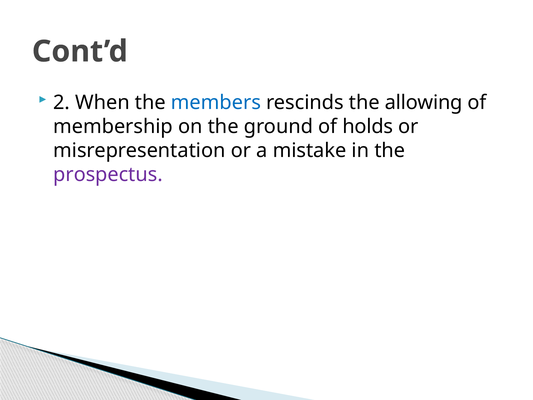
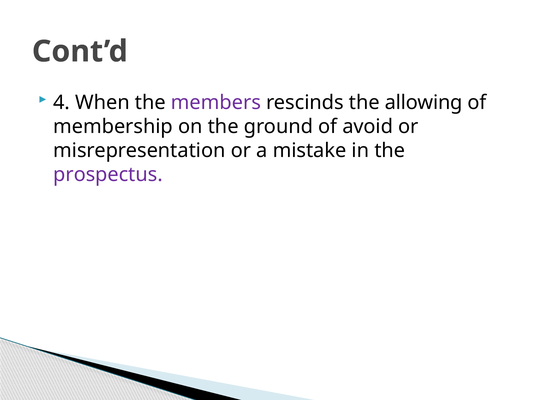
2: 2 -> 4
members colour: blue -> purple
holds: holds -> avoid
